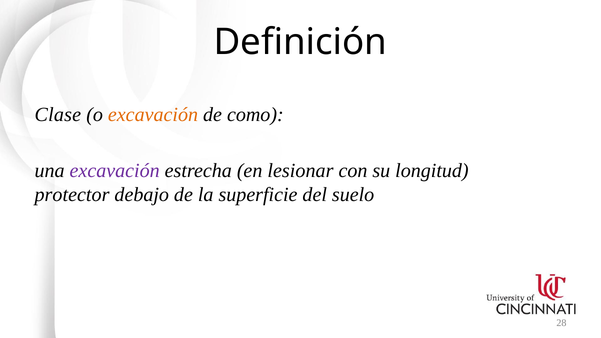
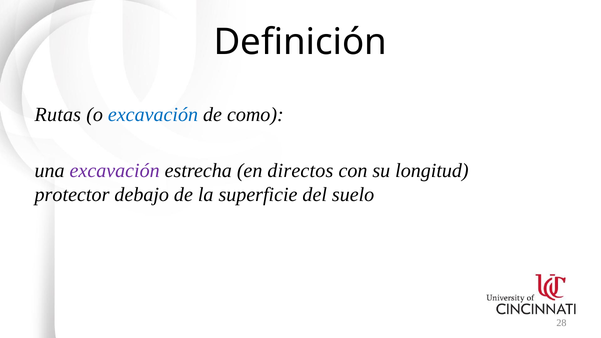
Clase: Clase -> Rutas
excavación at (153, 115) colour: orange -> blue
lesionar: lesionar -> directos
